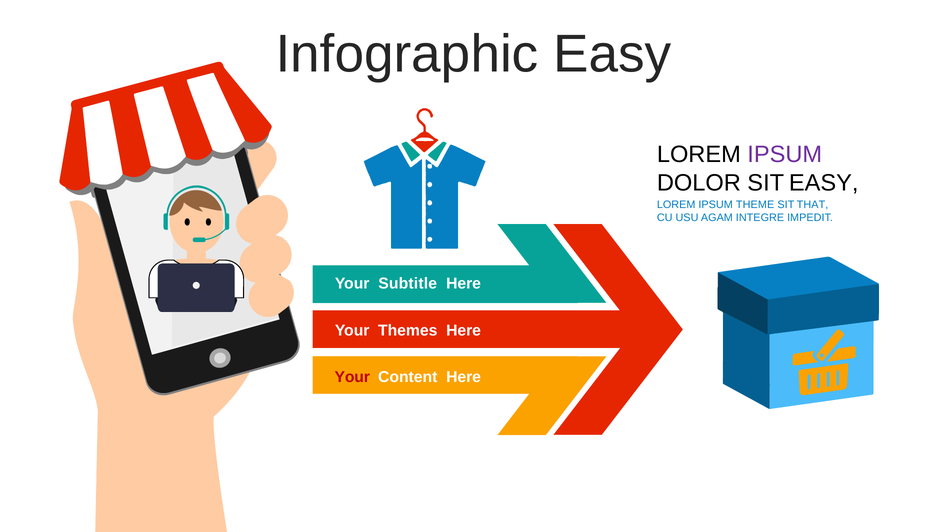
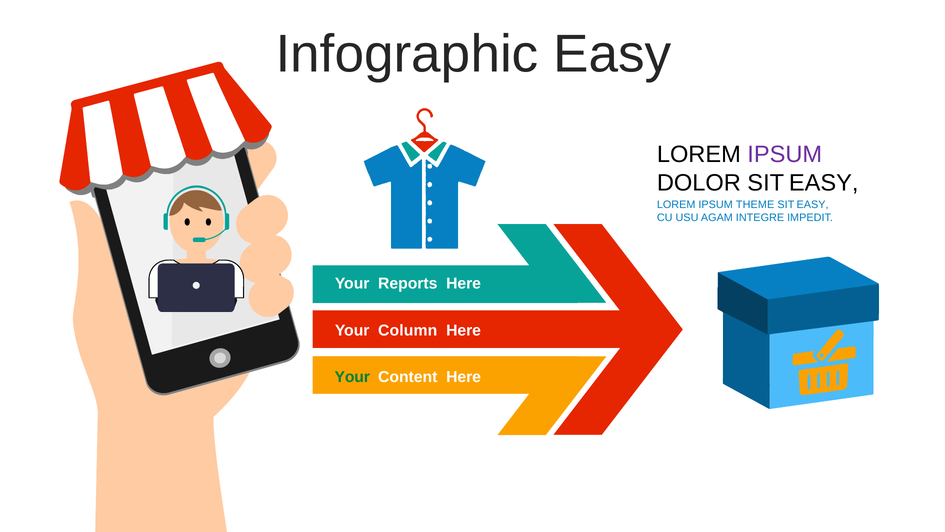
THAT at (813, 204): THAT -> EASY
Subtitle: Subtitle -> Reports
Themes: Themes -> Column
Your at (352, 377) colour: red -> green
